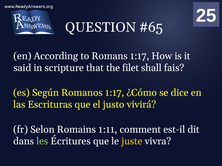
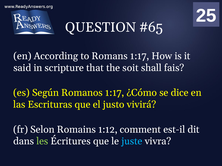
filet: filet -> soit
1:11: 1:11 -> 1:12
juste colour: yellow -> light blue
